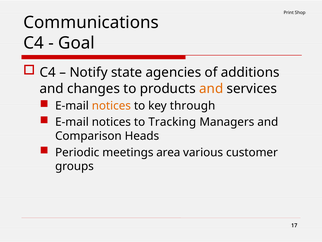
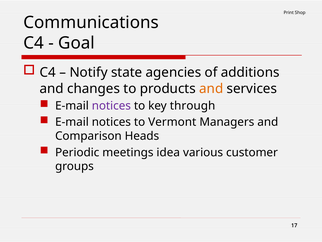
notices at (111, 106) colour: orange -> purple
Tracking: Tracking -> Vermont
area: area -> idea
